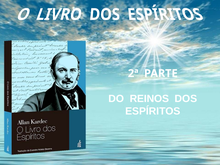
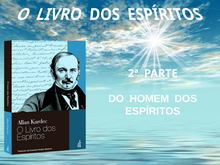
REINOS: REINOS -> HOMEM
